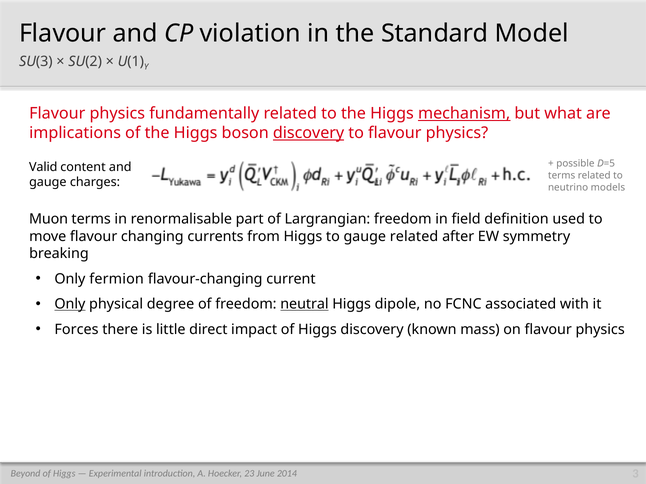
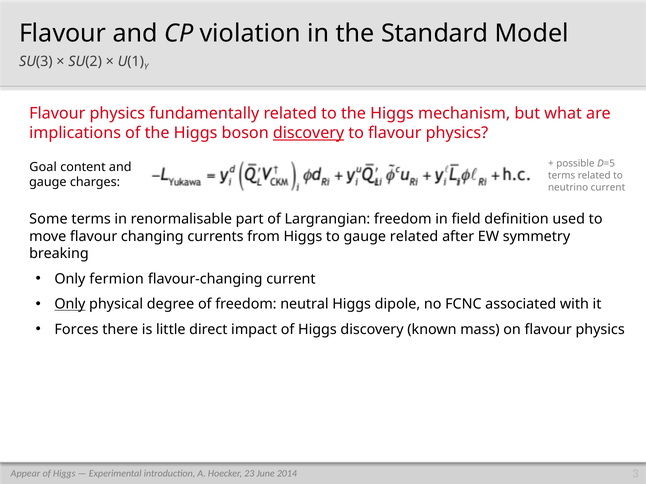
mechanism underline: present -> none
Valid: Valid -> Goal
neutrino models: models -> current
Muon: Muon -> Some
neutral underline: present -> none
Beyond: Beyond -> Appear
